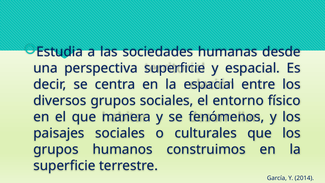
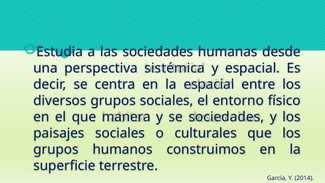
perspectiva superficie: superficie -> sistémica
se fenómenos: fenómenos -> sociedades
